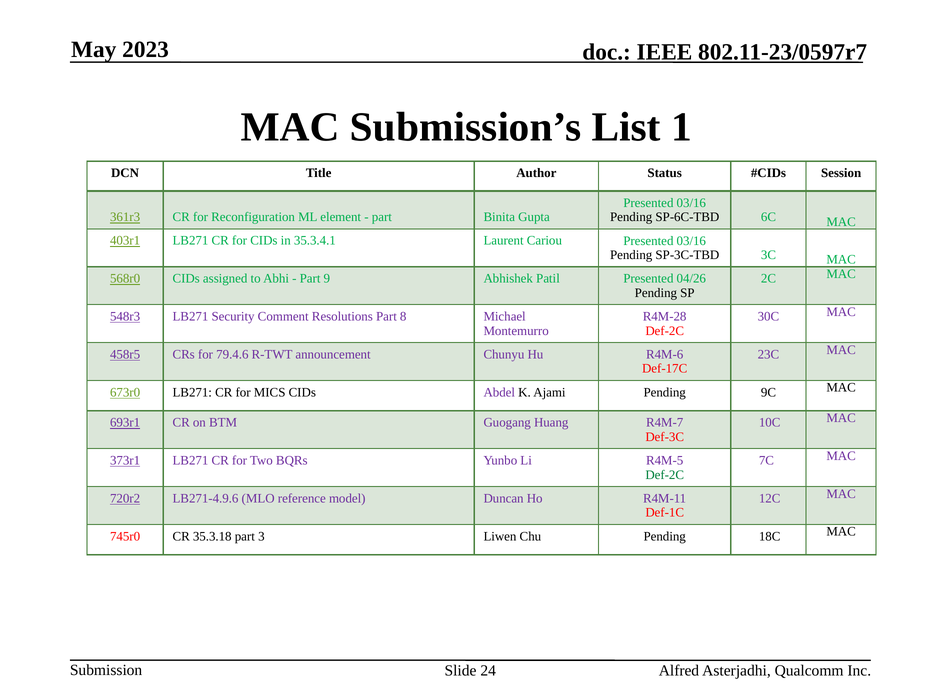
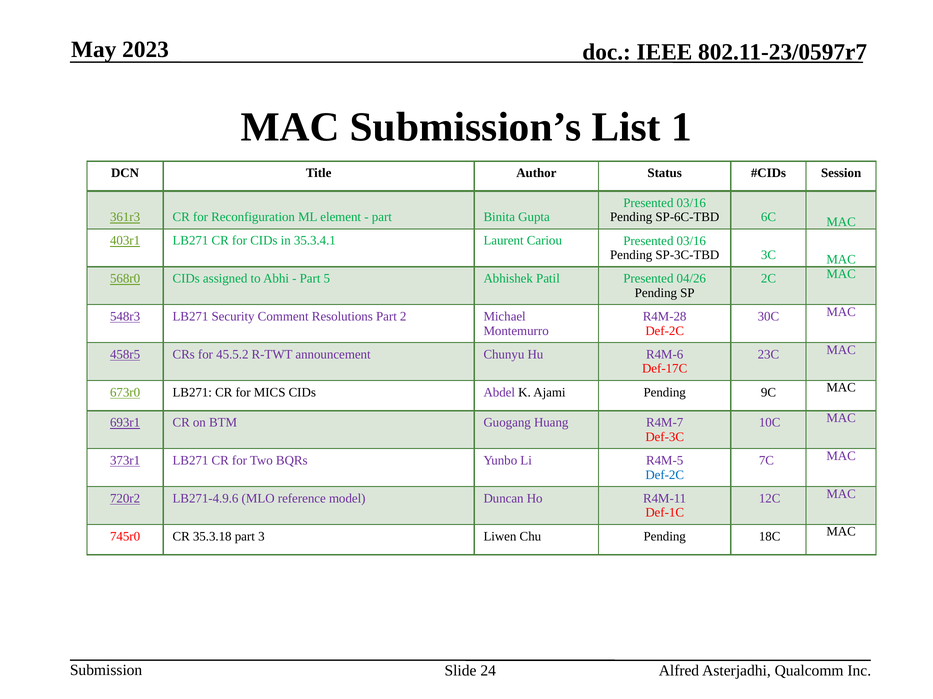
9: 9 -> 5
8: 8 -> 2
79.4.6: 79.4.6 -> 45.5.2
Def-2C at (665, 475) colour: green -> blue
